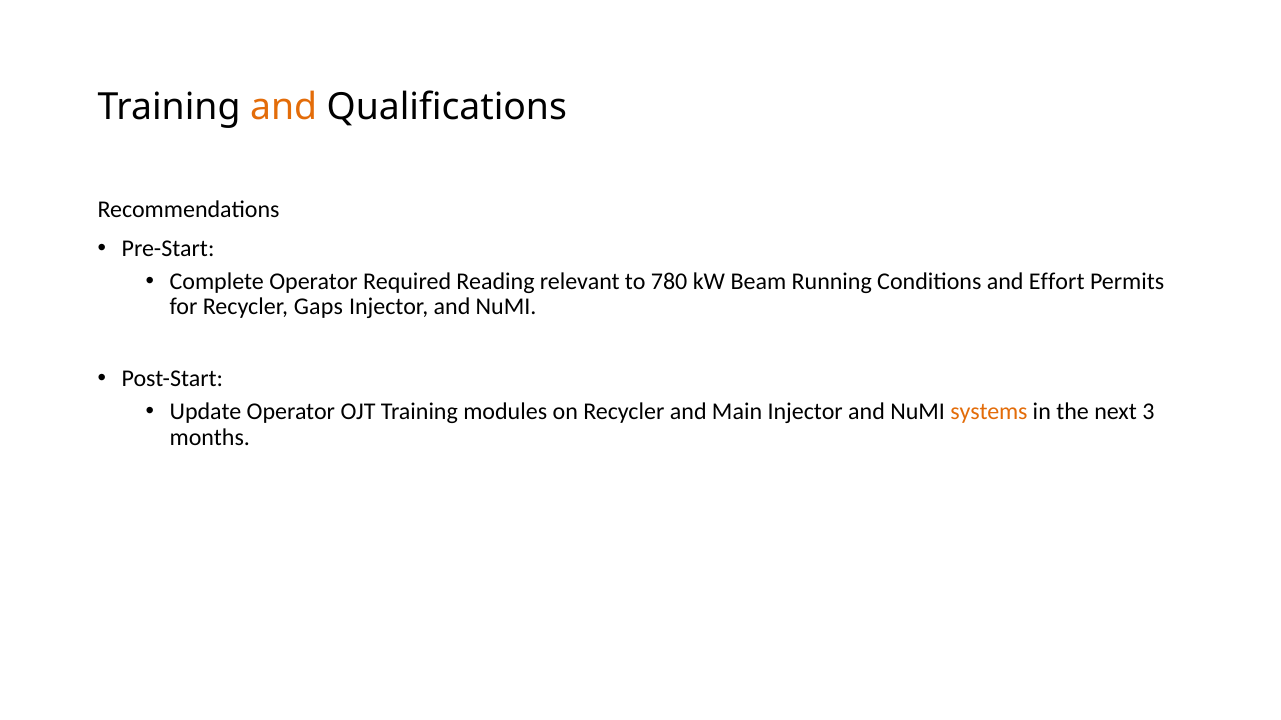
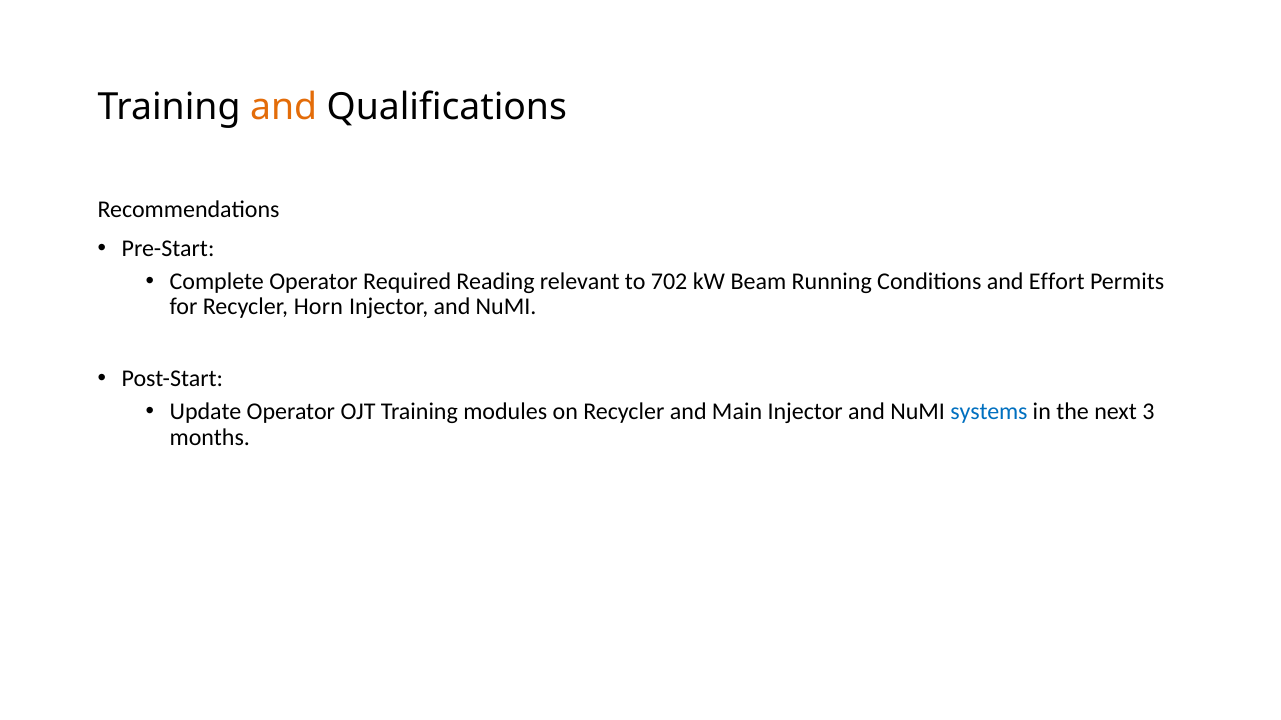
780: 780 -> 702
Gaps: Gaps -> Horn
systems colour: orange -> blue
